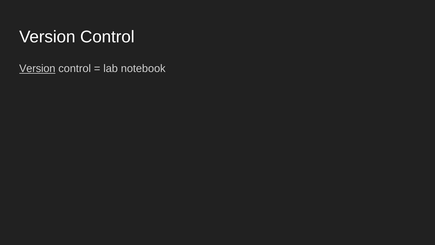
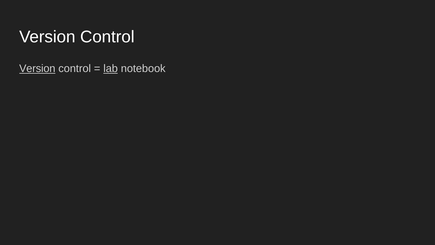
lab underline: none -> present
